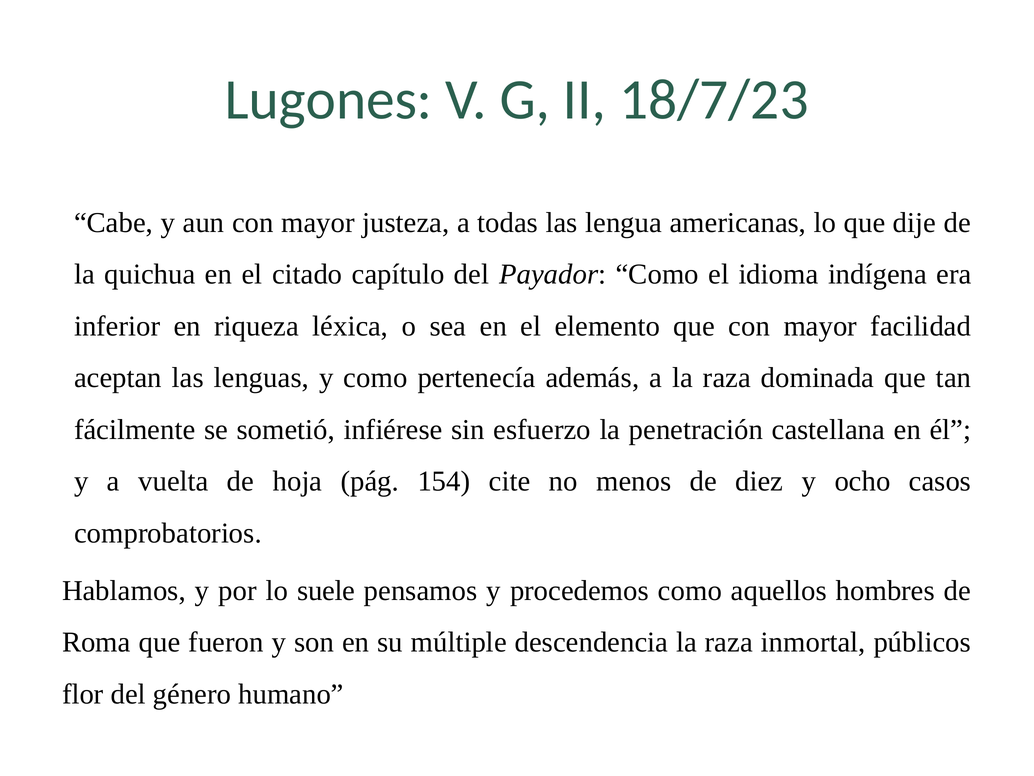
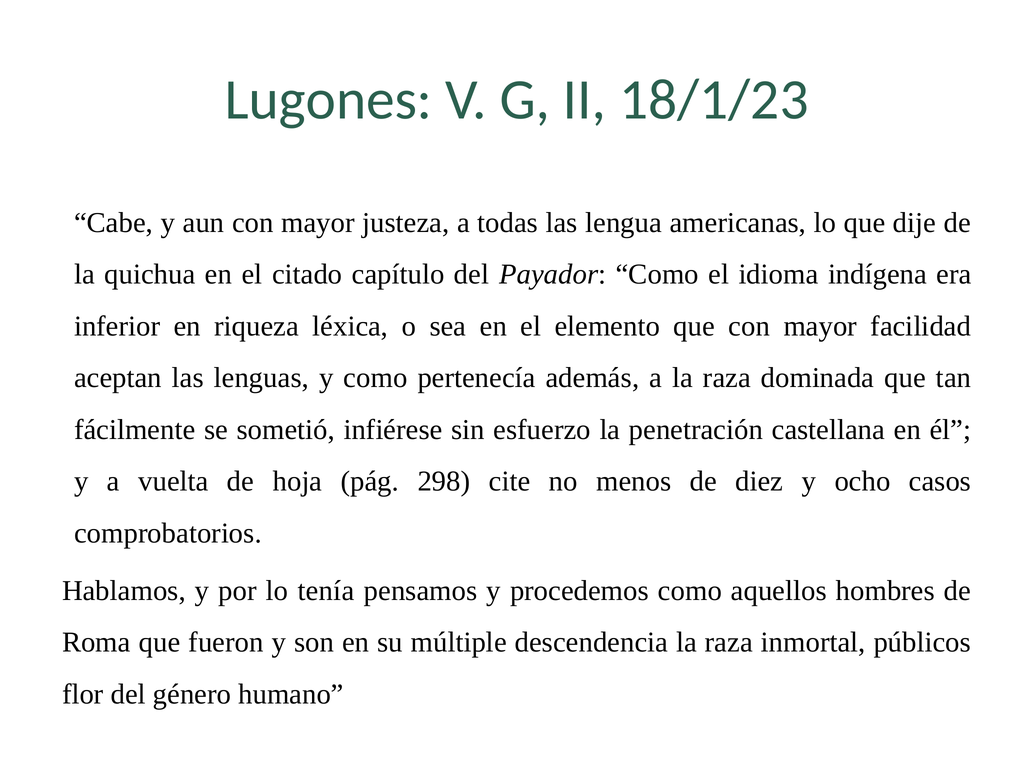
18/7/23: 18/7/23 -> 18/1/23
154: 154 -> 298
suele: suele -> tenía
